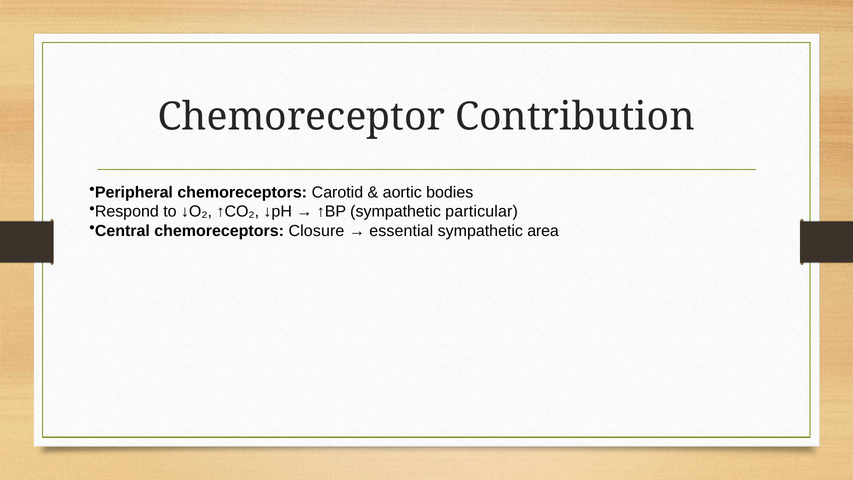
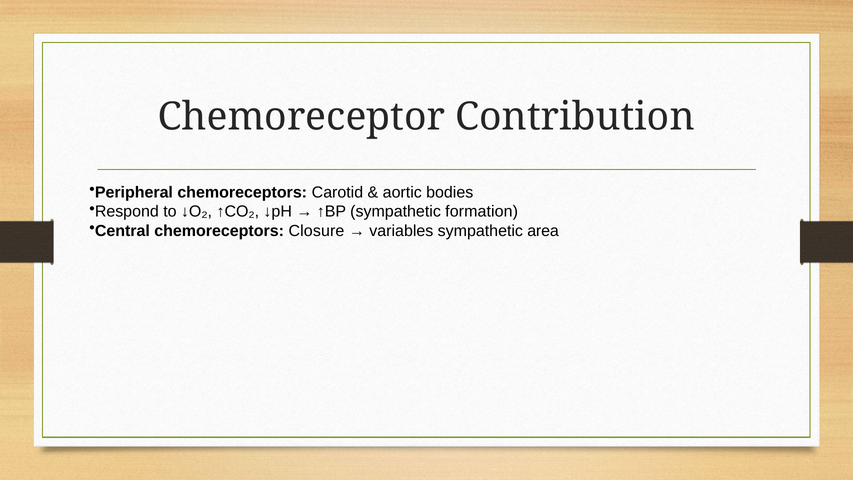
particular: particular -> formation
essential: essential -> variables
